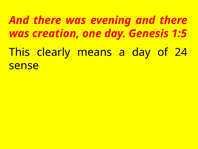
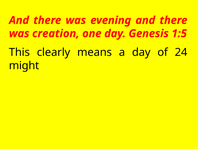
sense: sense -> might
